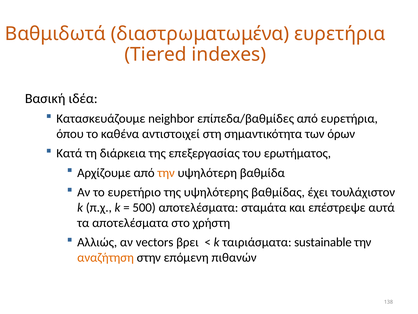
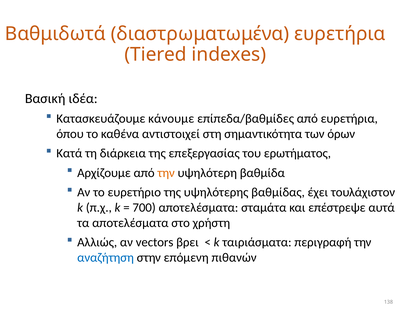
neighbor: neighbor -> κάνουμε
500: 500 -> 700
sustainable: sustainable -> περιγραφή
αναζήτηση colour: orange -> blue
